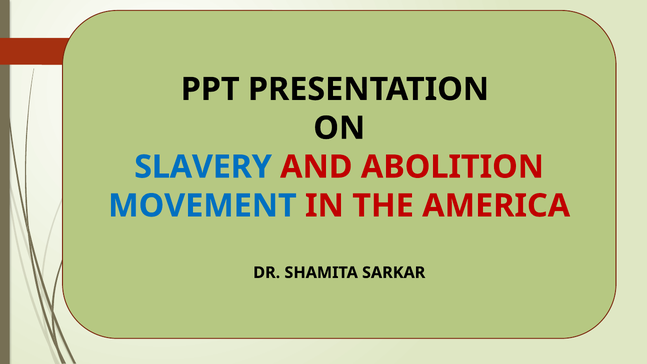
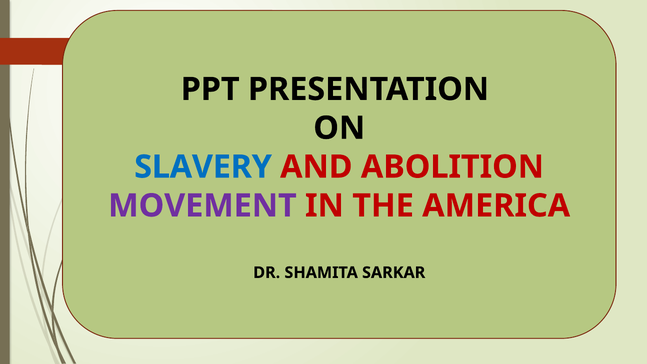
MOVEMENT colour: blue -> purple
